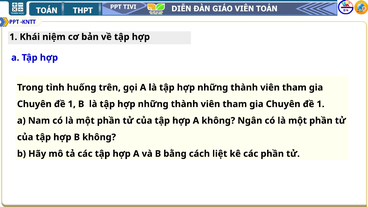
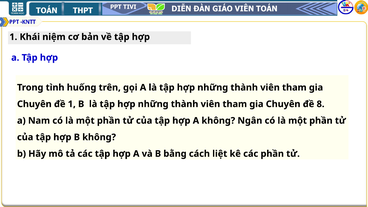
1 at (321, 104): 1 -> 8
